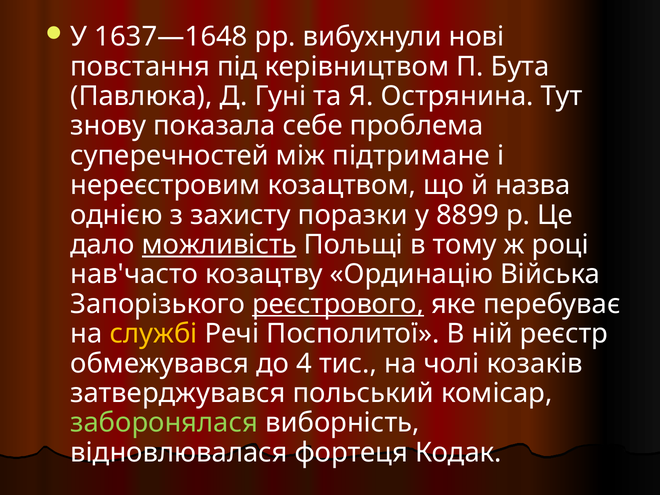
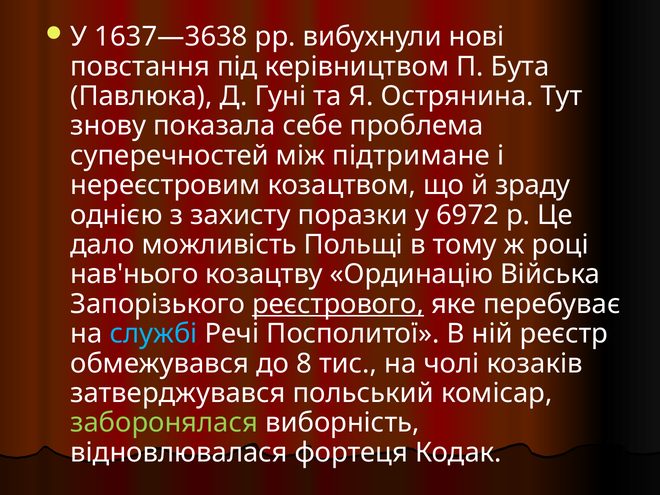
1637—1648: 1637—1648 -> 1637—3638
назва: назва -> зраду
8899: 8899 -> 6972
можливість underline: present -> none
нав'часто: нав'часто -> нав'нього
службі colour: yellow -> light blue
4: 4 -> 8
